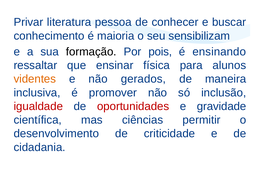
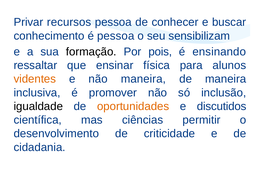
literatura: literatura -> recursos
é maioria: maioria -> pessoa
não gerados: gerados -> maneira
igualdade colour: red -> black
oportunidades colour: red -> orange
gravidade: gravidade -> discutidos
